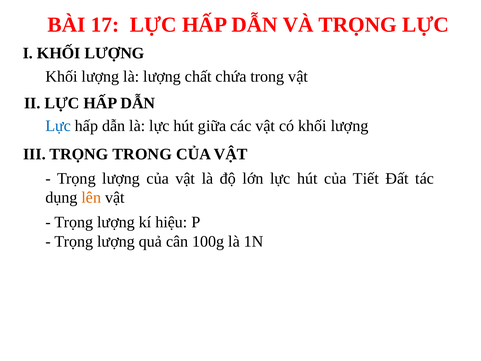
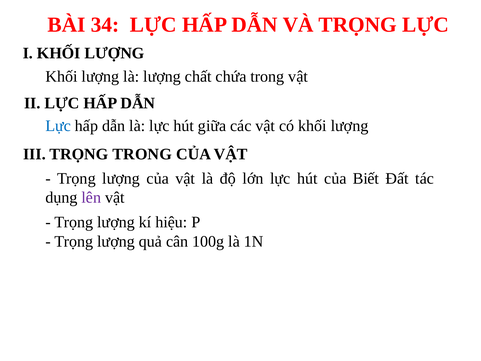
17: 17 -> 34
Tiết: Tiết -> Biết
lên colour: orange -> purple
